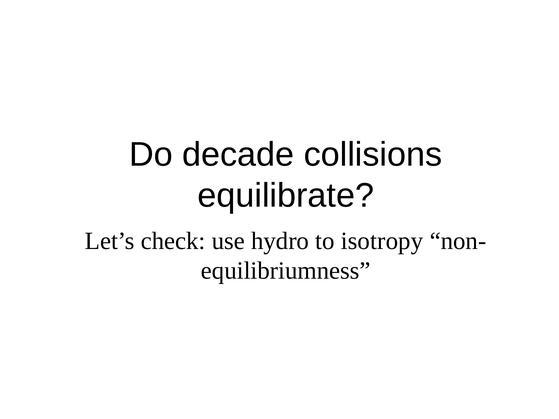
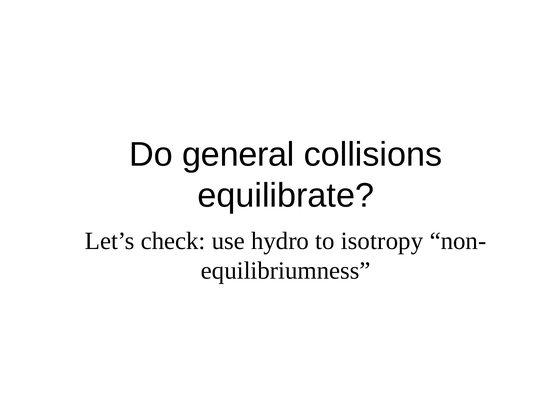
decade: decade -> general
